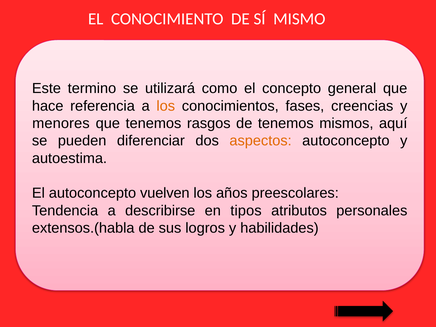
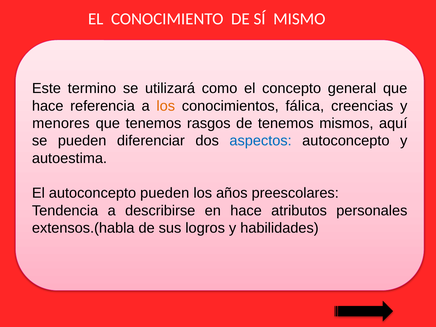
fases: fases -> fálica
aspectos colour: orange -> blue
autoconcepto vuelven: vuelven -> pueden
en tipos: tipos -> hace
